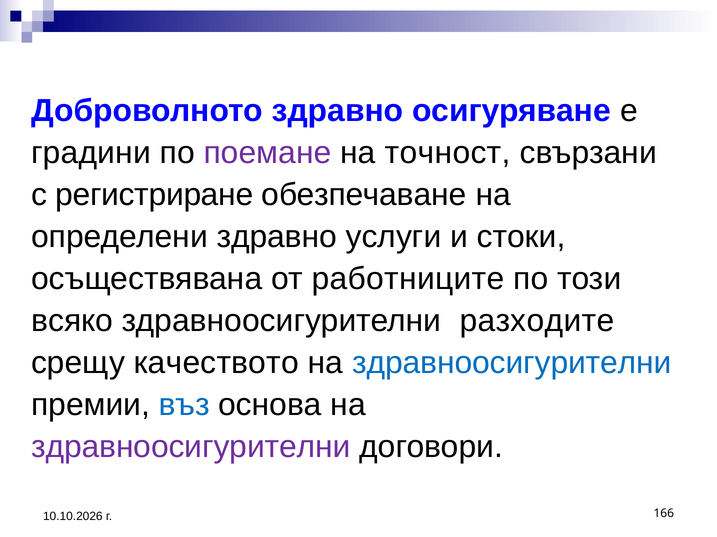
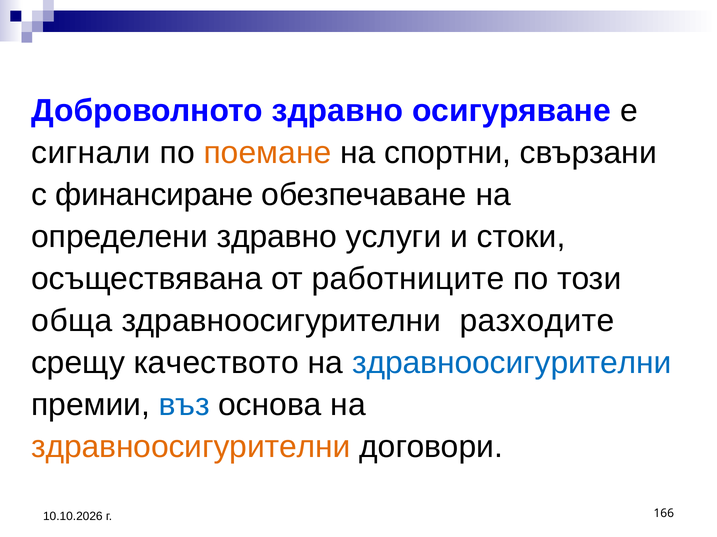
градини: градини -> сигнали
поемане colour: purple -> orange
точност: точност -> спортни
регистриране: регистриране -> финансиране
всяко: всяко -> обща
здравноосигурителни at (191, 447) colour: purple -> orange
